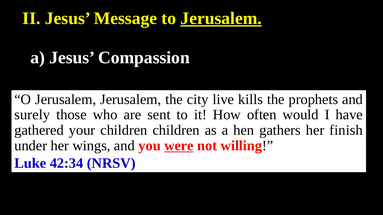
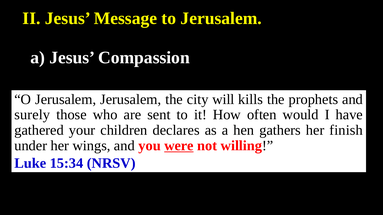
Jerusalem at (221, 18) underline: present -> none
live: live -> will
children children: children -> declares
42:34: 42:34 -> 15:34
